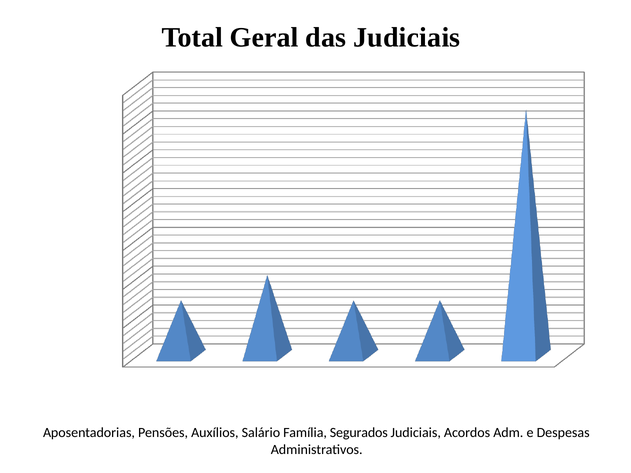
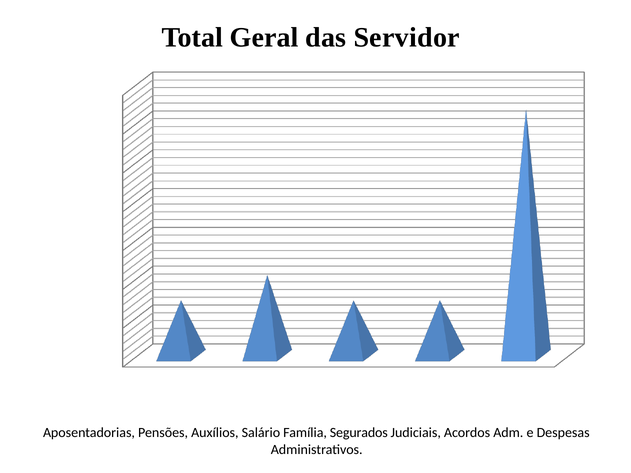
das Judiciais: Judiciais -> Servidor
